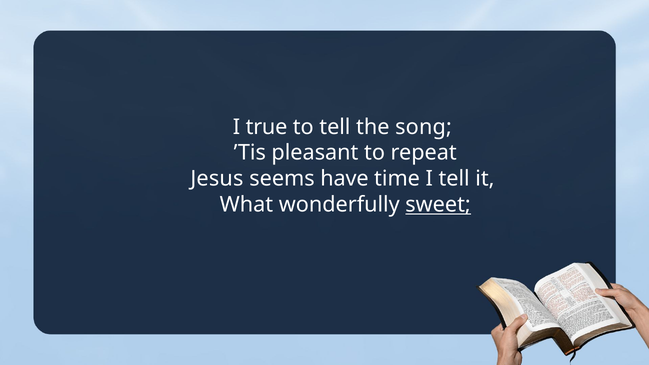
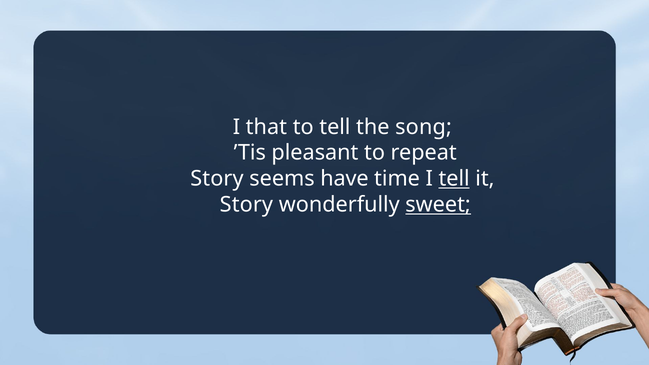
true: true -> that
Jesus at (217, 179): Jesus -> Story
tell at (454, 179) underline: none -> present
What at (246, 205): What -> Story
